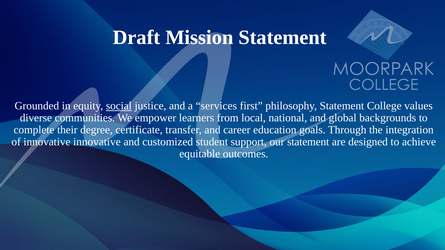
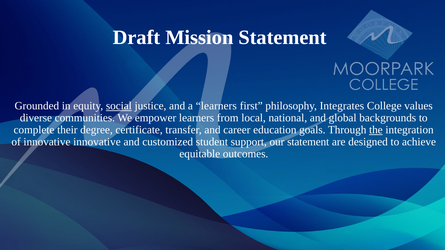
a services: services -> learners
philosophy Statement: Statement -> Integrates
the underline: none -> present
